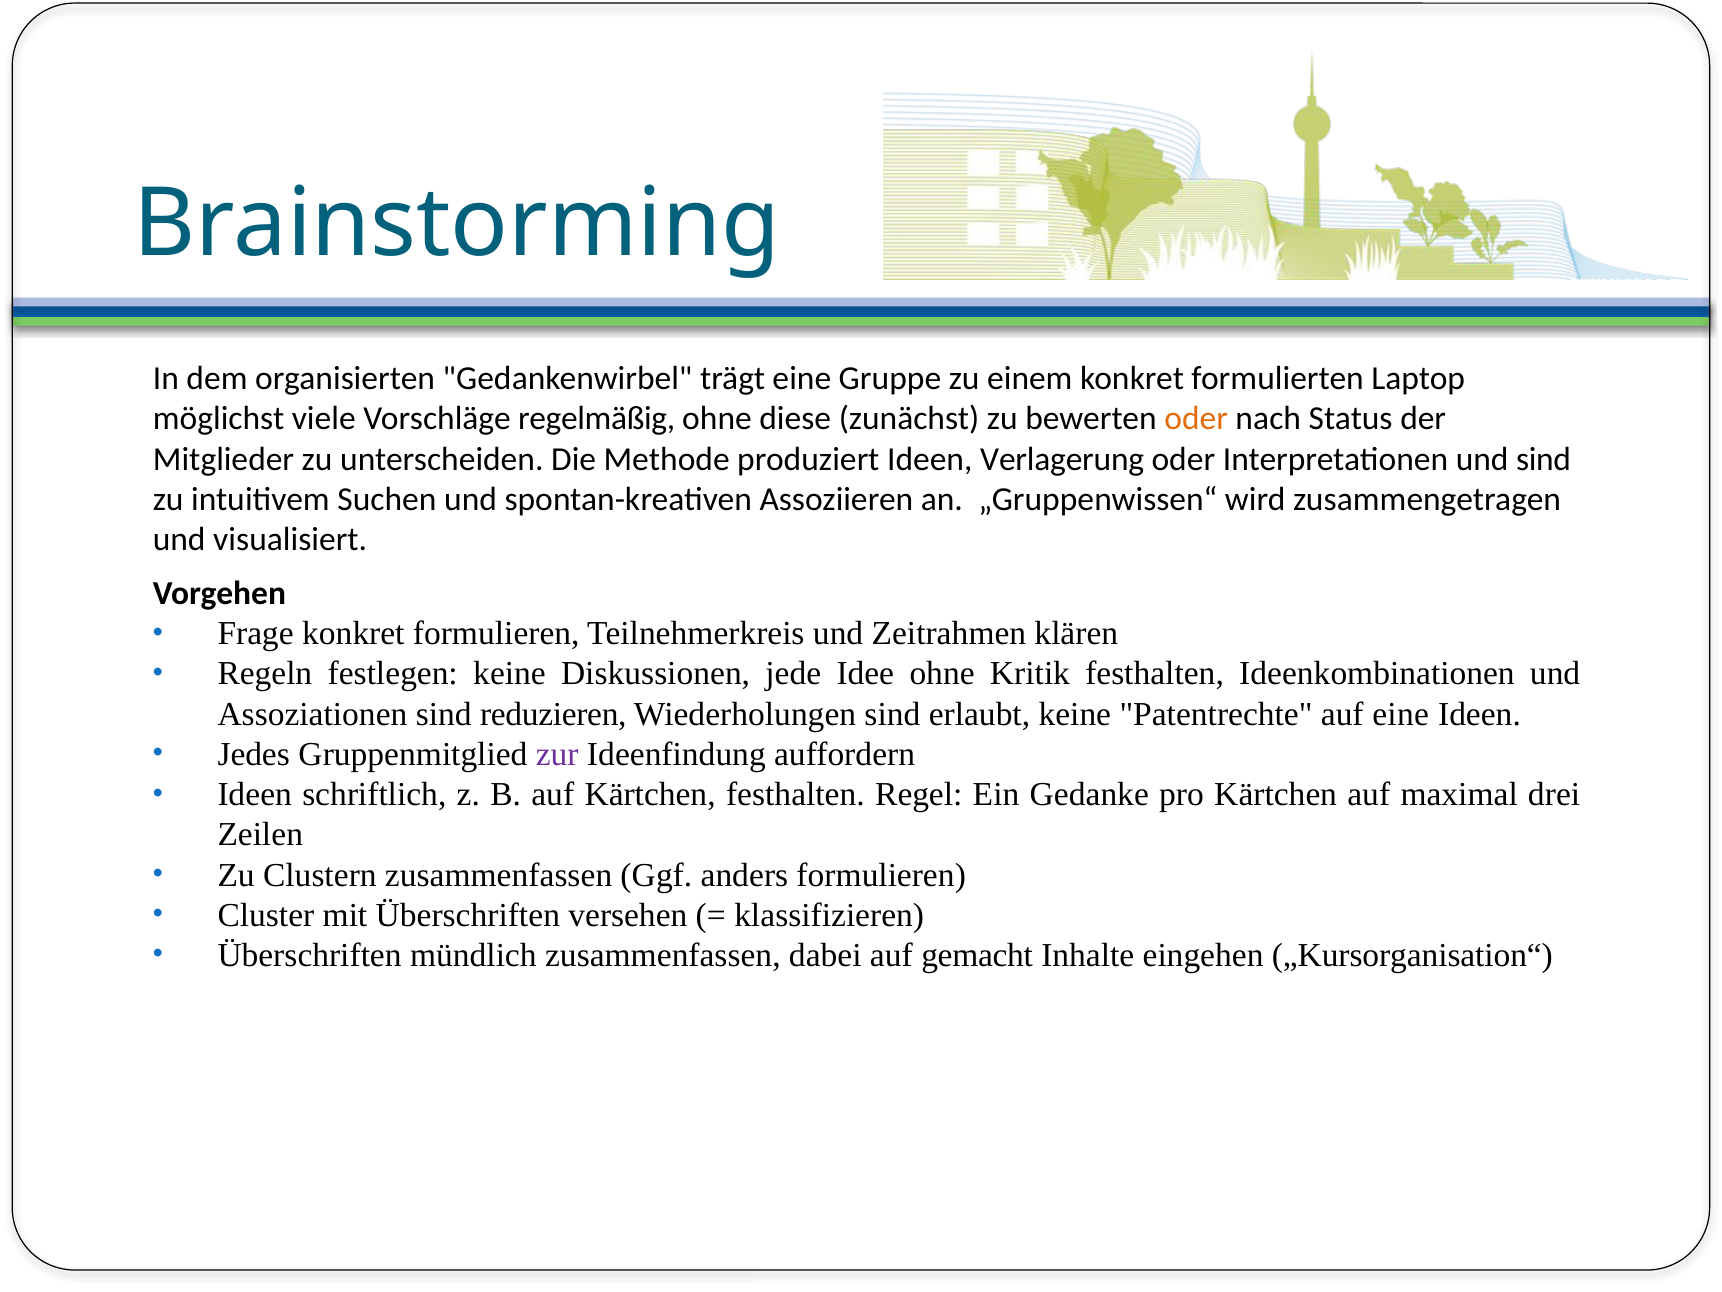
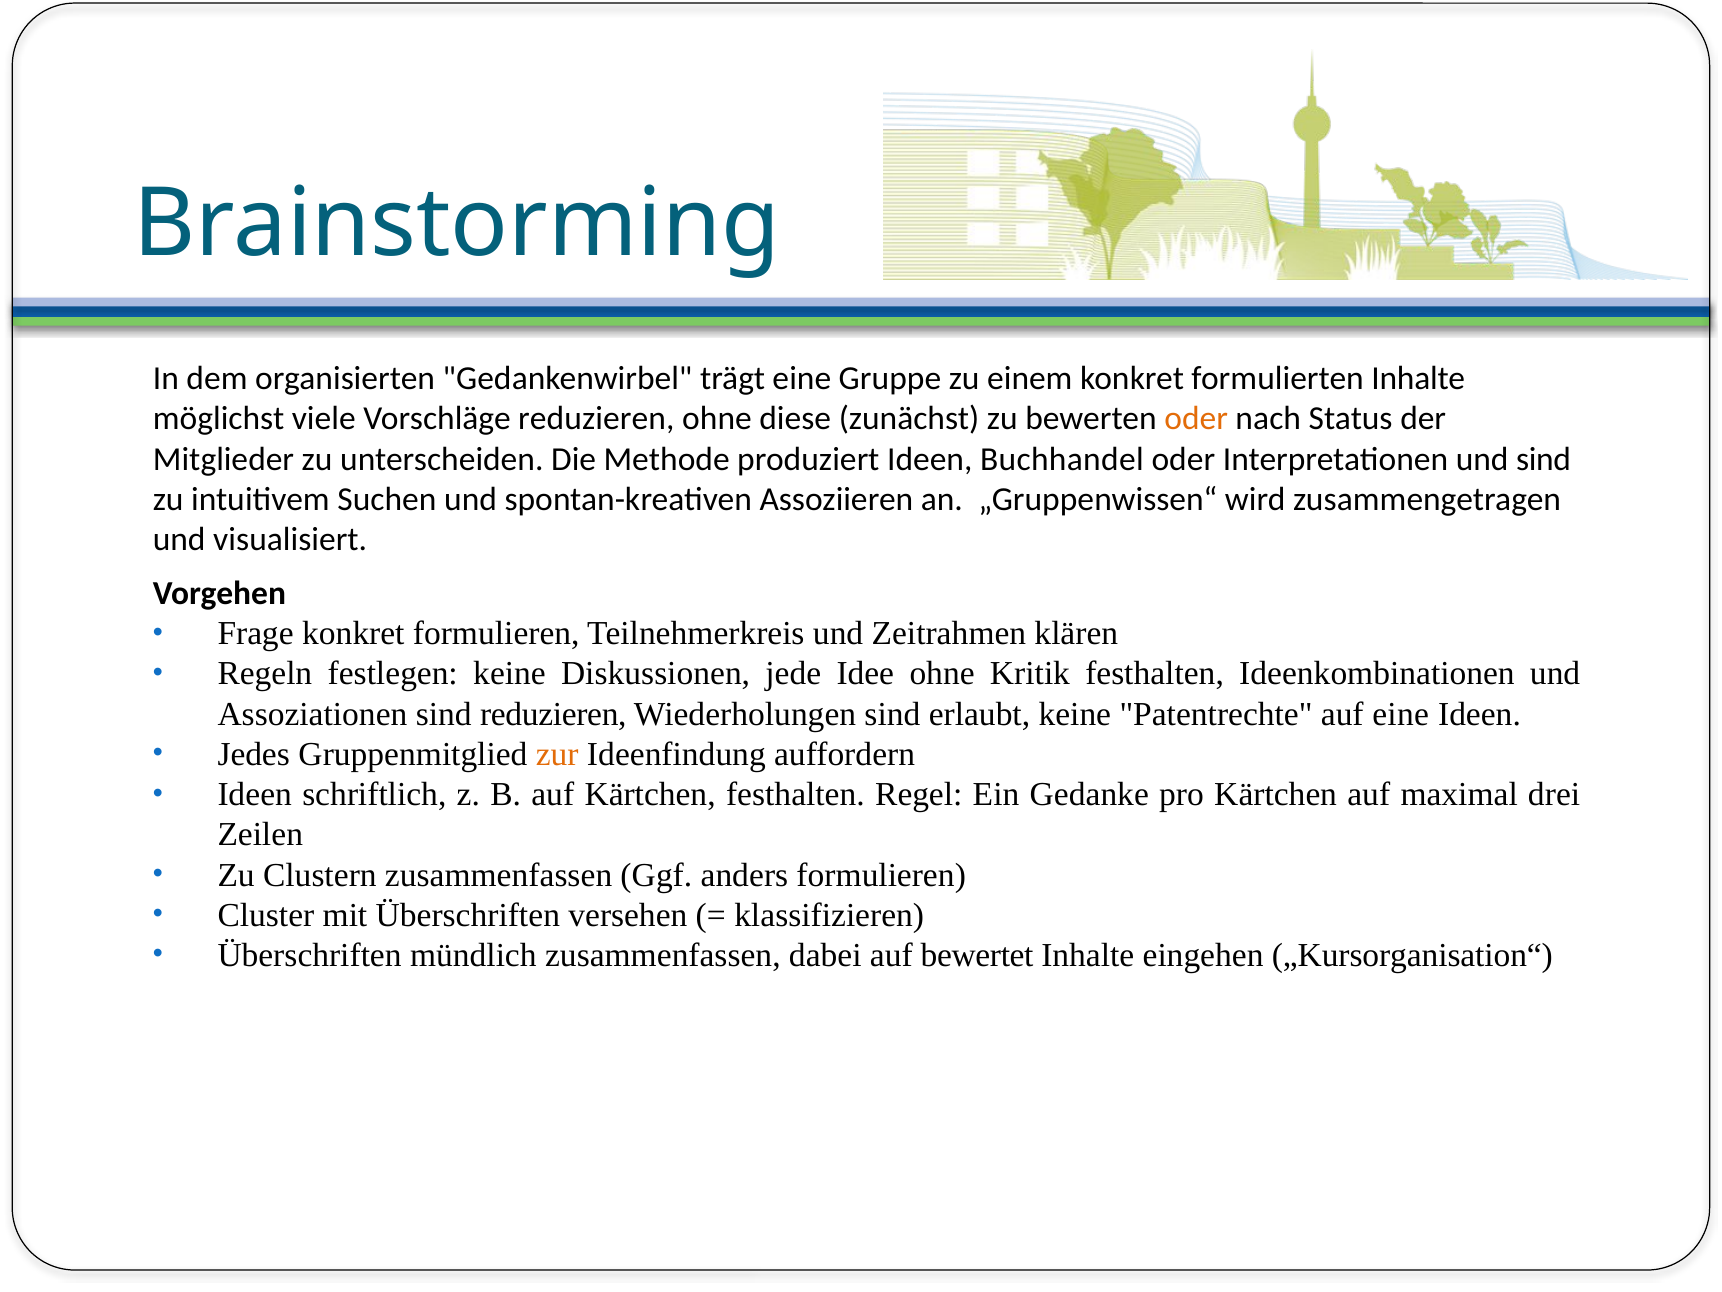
formulierten Laptop: Laptop -> Inhalte
Vorschläge regelmäßig: regelmäßig -> reduzieren
Verlagerung: Verlagerung -> Buchhandel
zur colour: purple -> orange
gemacht: gemacht -> bewertet
